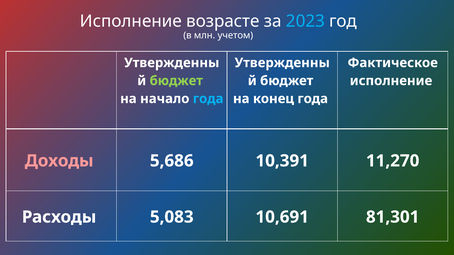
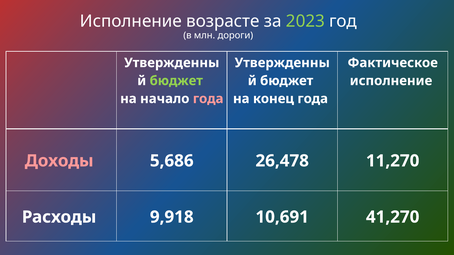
2023 colour: light blue -> light green
учетом: учетом -> дороги
года at (208, 99) colour: light blue -> pink
10,391: 10,391 -> 26,478
5,083: 5,083 -> 9,918
81,301: 81,301 -> 41,270
